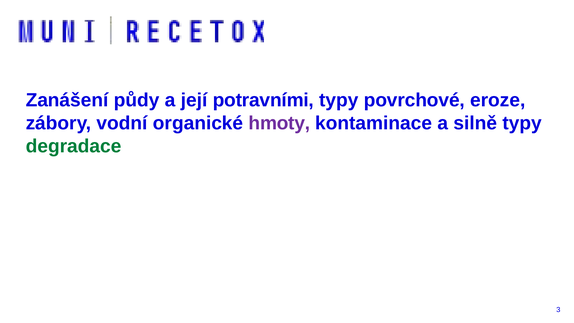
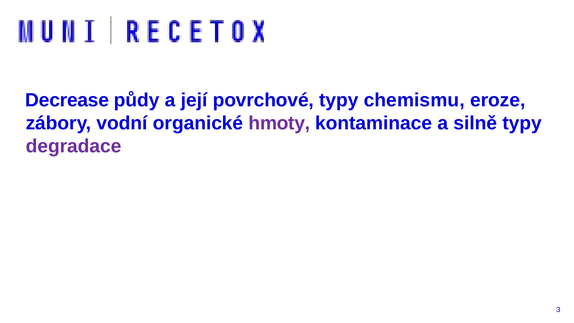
Zanášení: Zanášení -> Decrease
potravními: potravními -> povrchové
povrchové: povrchové -> chemismu
degradace colour: green -> purple
